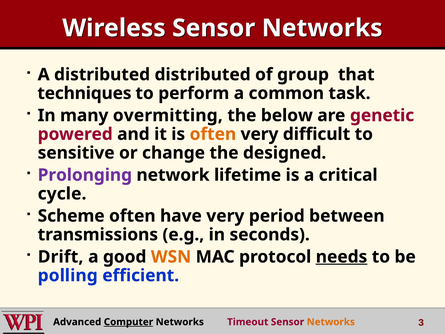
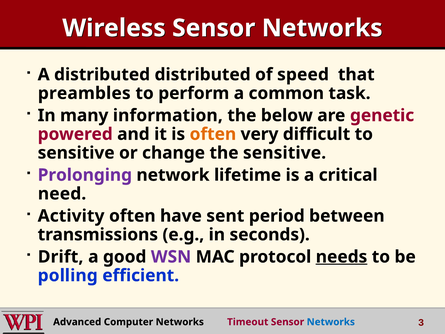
group: group -> speed
techniques: techniques -> preambles
overmitting: overmitting -> information
the designed: designed -> sensitive
cycle: cycle -> need
Scheme: Scheme -> Activity
have very: very -> sent
WSN colour: orange -> purple
Computer underline: present -> none
Networks at (331, 322) colour: orange -> blue
